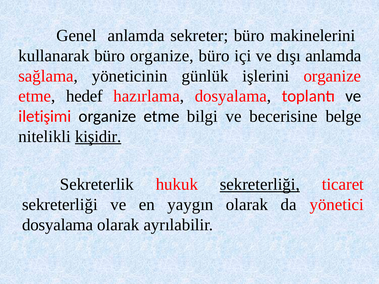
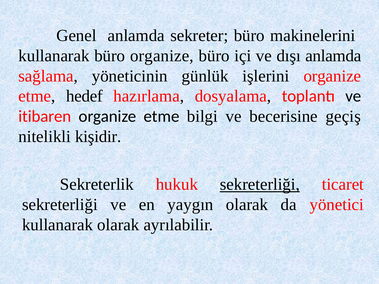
iletişimi: iletişimi -> itibaren
belge: belge -> geçiş
kişidir underline: present -> none
dosyalama at (58, 225): dosyalama -> kullanarak
